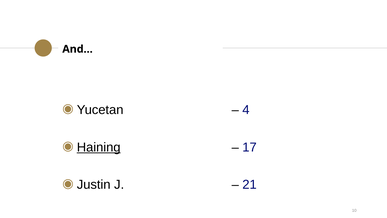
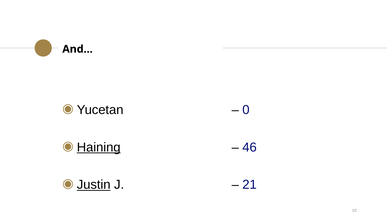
4: 4 -> 0
17: 17 -> 46
Justin underline: none -> present
